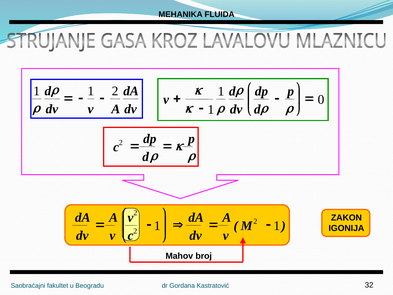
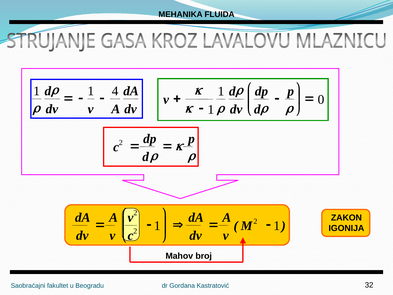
d 2: 2 -> 4
